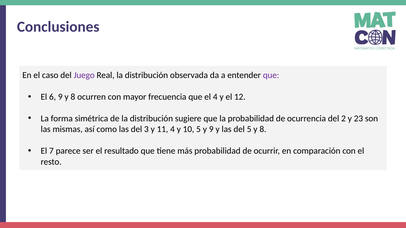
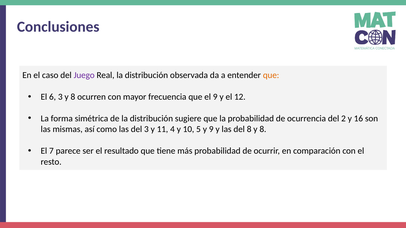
que at (271, 75) colour: purple -> orange
6 9: 9 -> 3
el 4: 4 -> 9
23: 23 -> 16
del 5: 5 -> 8
